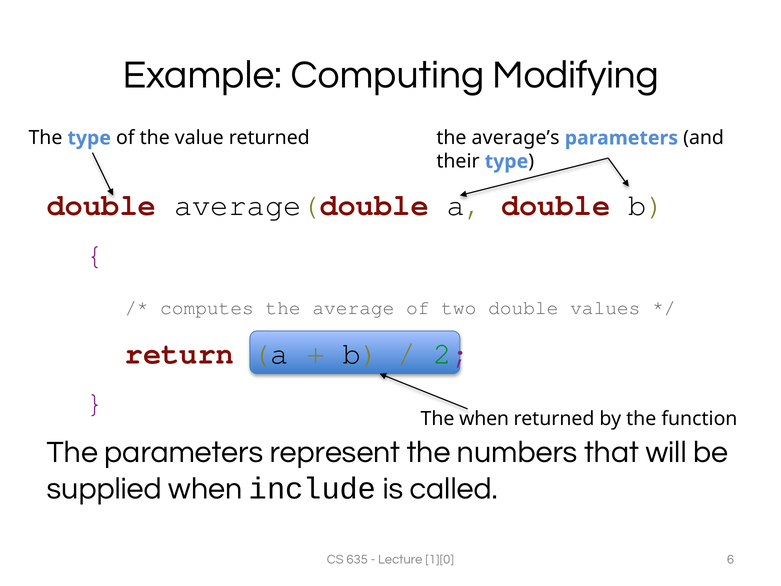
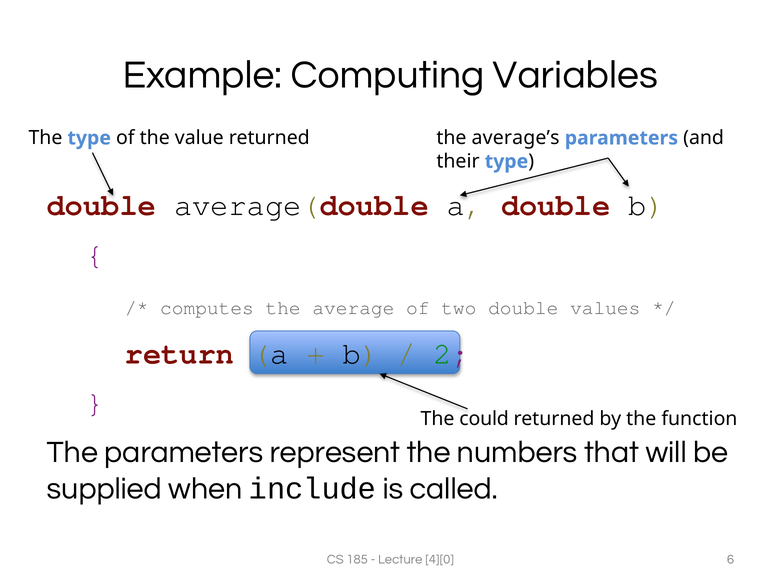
Modifying: Modifying -> Variables
The when: when -> could
635: 635 -> 185
1][0: 1][0 -> 4][0
